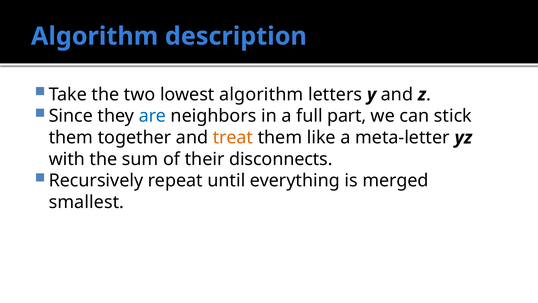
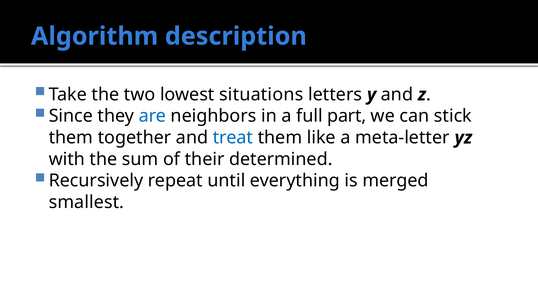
lowest algorithm: algorithm -> situations
treat colour: orange -> blue
disconnects: disconnects -> determined
